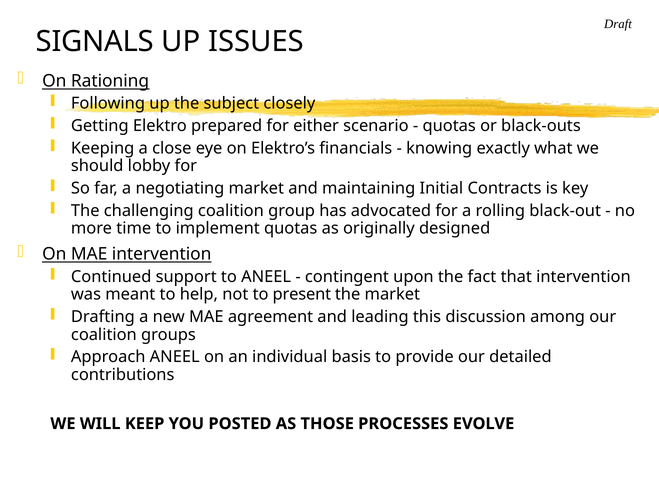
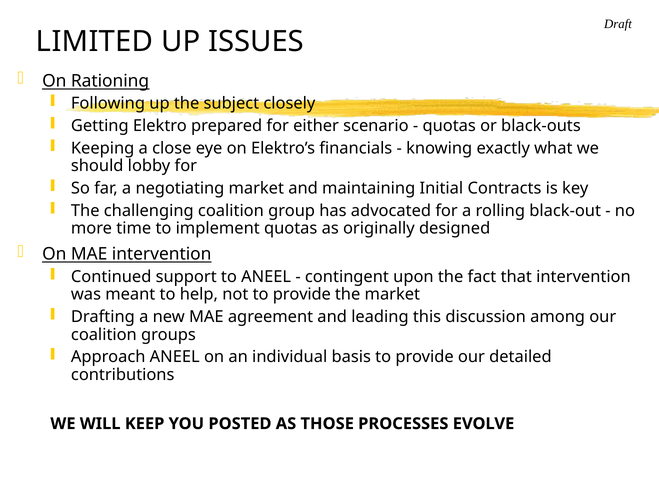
SIGNALS: SIGNALS -> LIMITED
not to present: present -> provide
